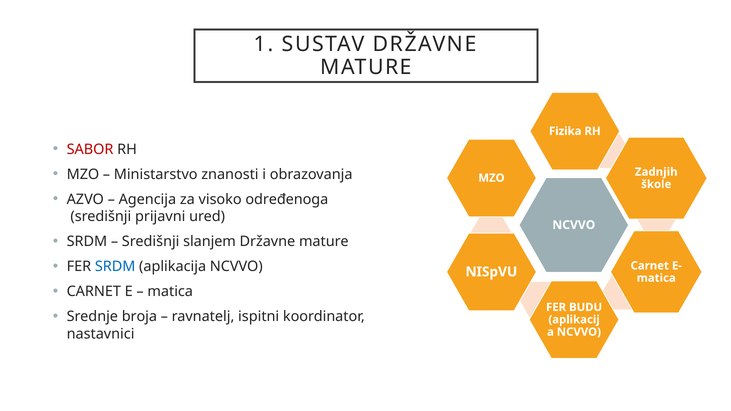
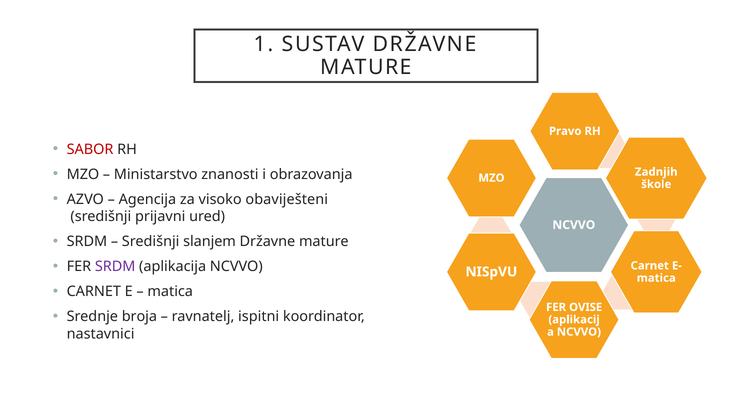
Fizika: Fizika -> Pravo
određenoga: određenoga -> obaviješteni
SRDM at (115, 267) colour: blue -> purple
BUDU: BUDU -> OVISE
